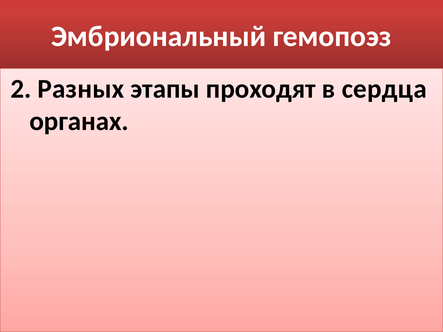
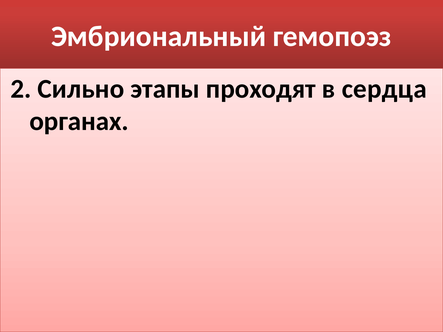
Разных: Разных -> Сильно
